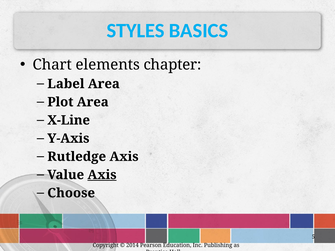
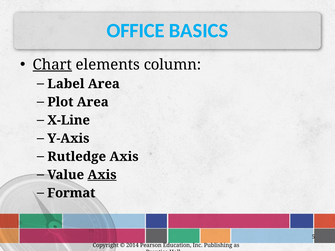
STYLES: STYLES -> OFFICE
Chart underline: none -> present
chapter: chapter -> column
Choose: Choose -> Format
